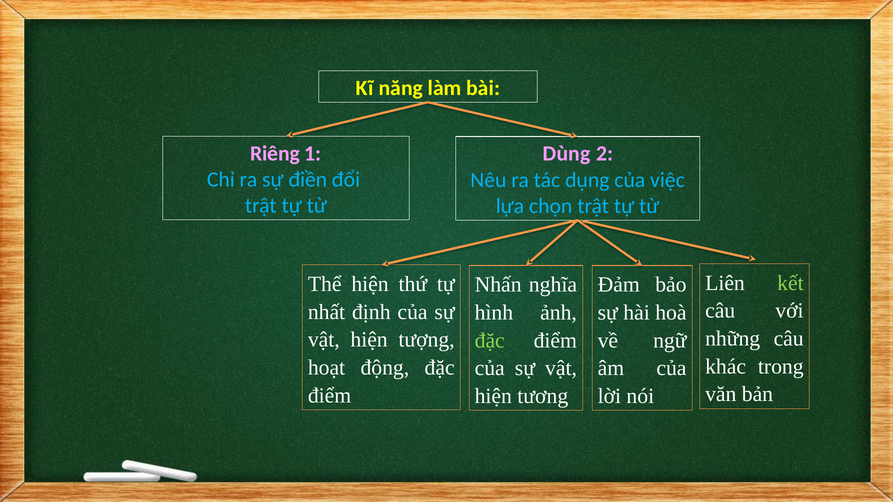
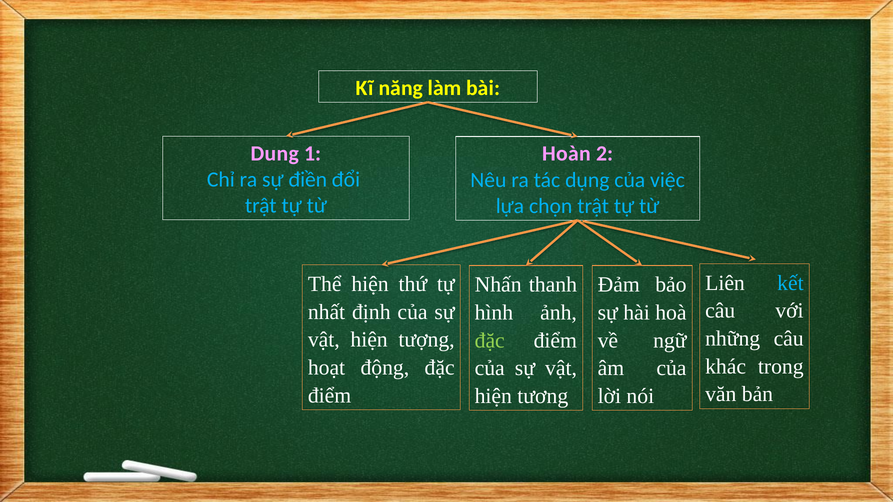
Riêng: Riêng -> Dung
Dùng: Dùng -> Hoàn
kết colour: light green -> light blue
nghĩa: nghĩa -> thanh
